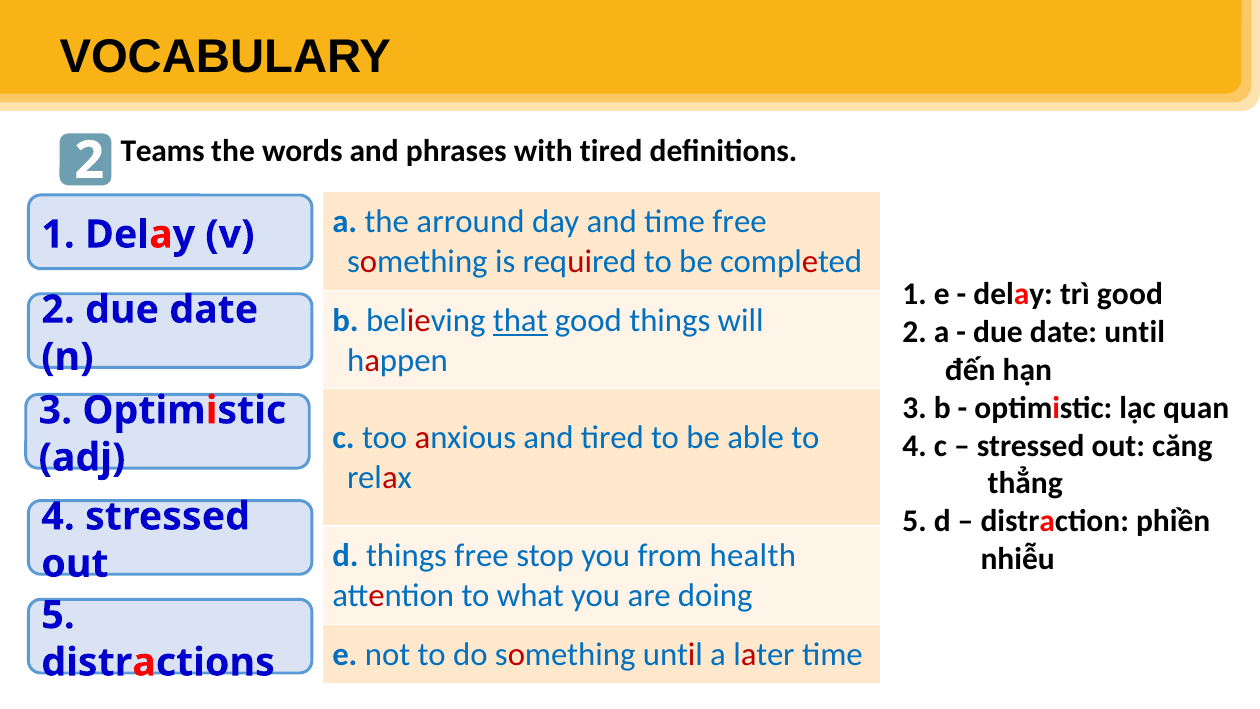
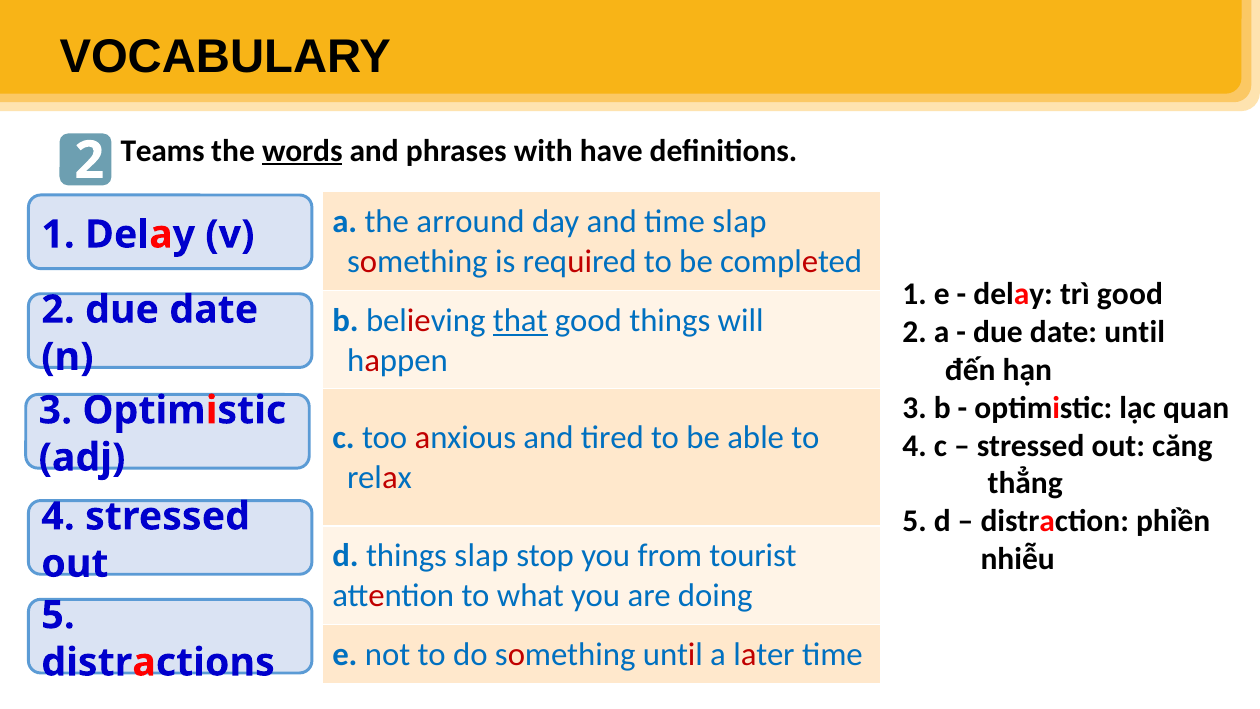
words underline: none -> present
with tired: tired -> have
time free: free -> slap
things free: free -> slap
health: health -> tourist
